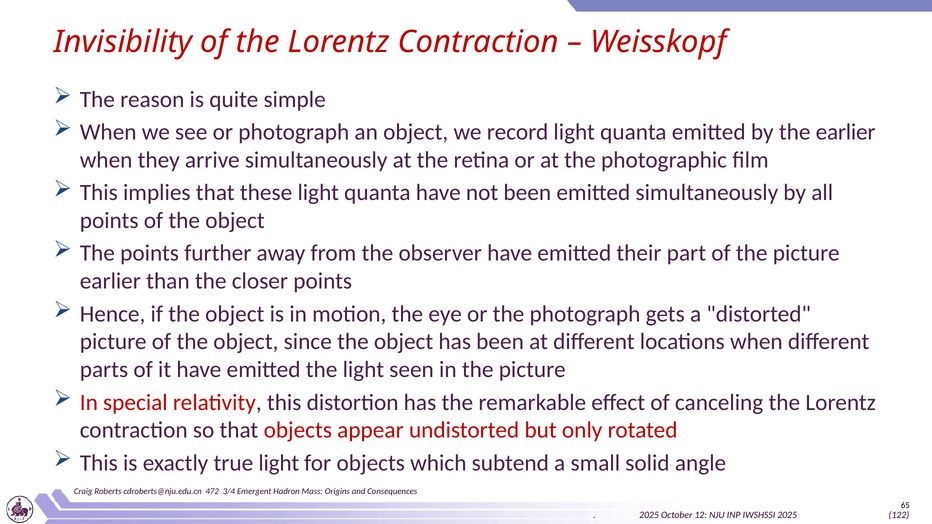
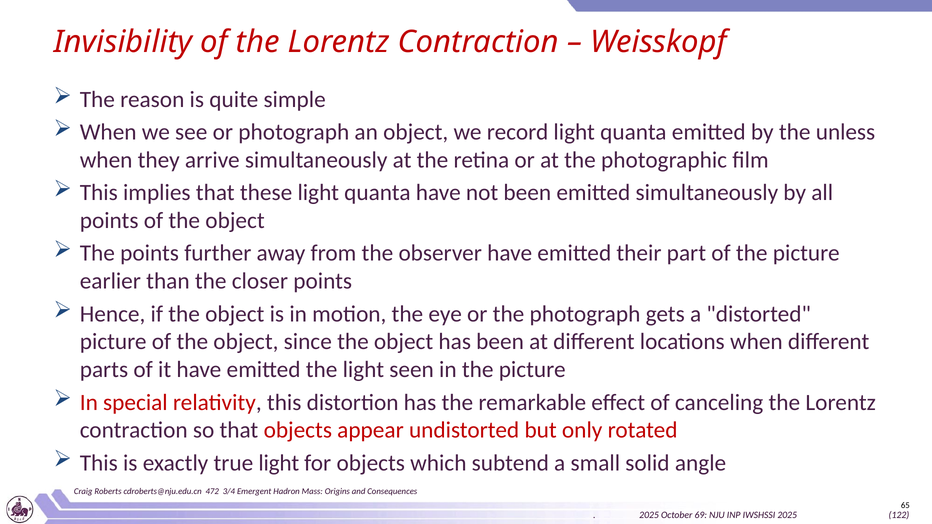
the earlier: earlier -> unless
12: 12 -> 69
